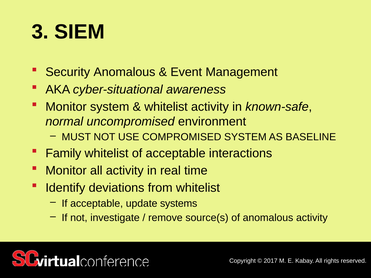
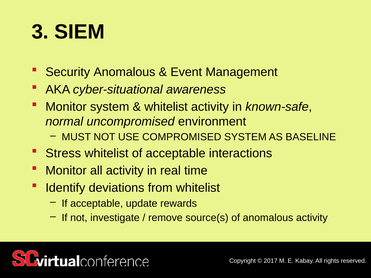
Family: Family -> Stress
systems: systems -> rewards
